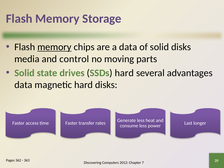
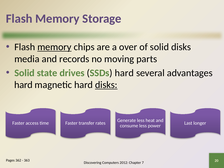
a data: data -> over
control: control -> records
data at (23, 85): data -> hard
disks at (106, 85) underline: none -> present
